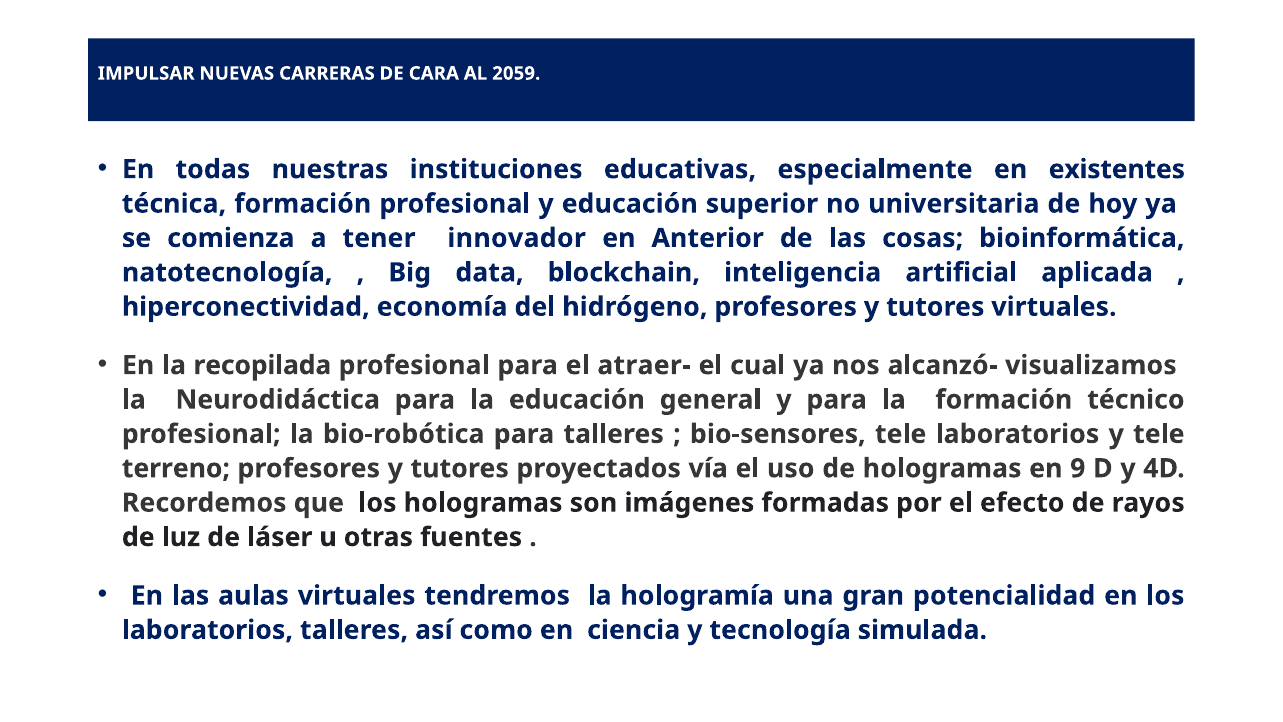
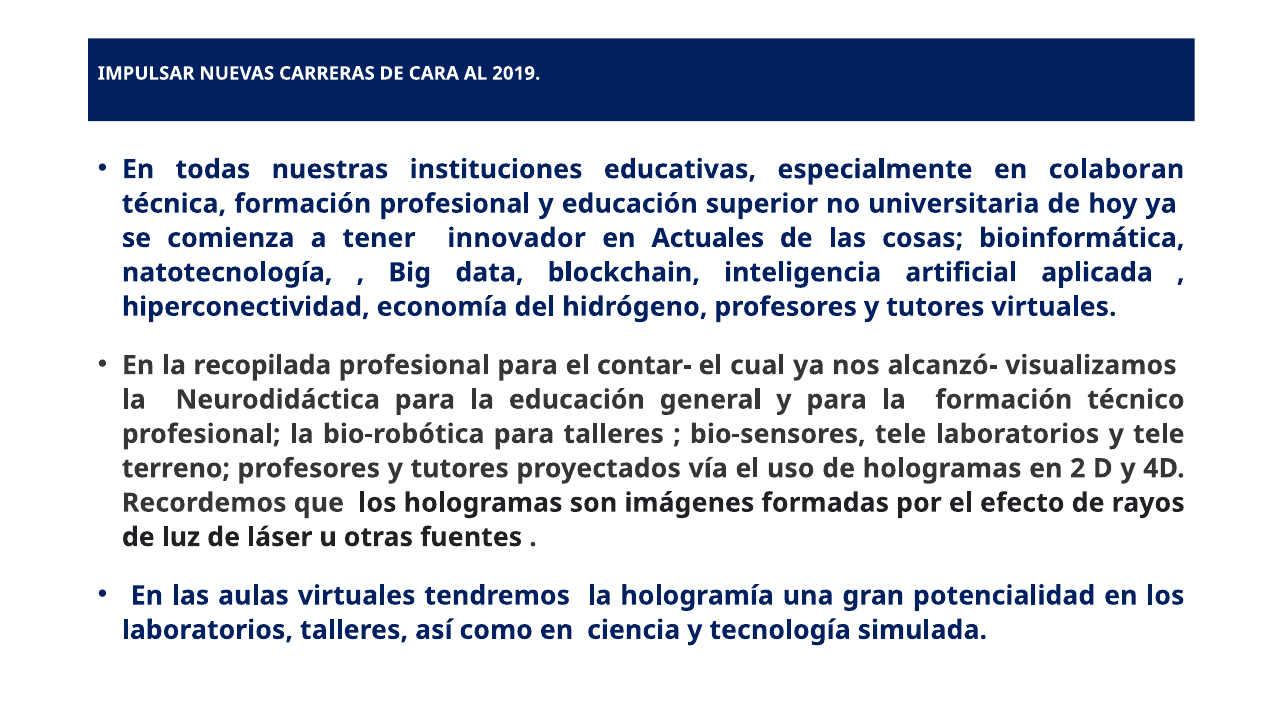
2059: 2059 -> 2019
existentes: existentes -> colaboran
Anterior: Anterior -> Actuales
atraer-: atraer- -> contar-
9: 9 -> 2
